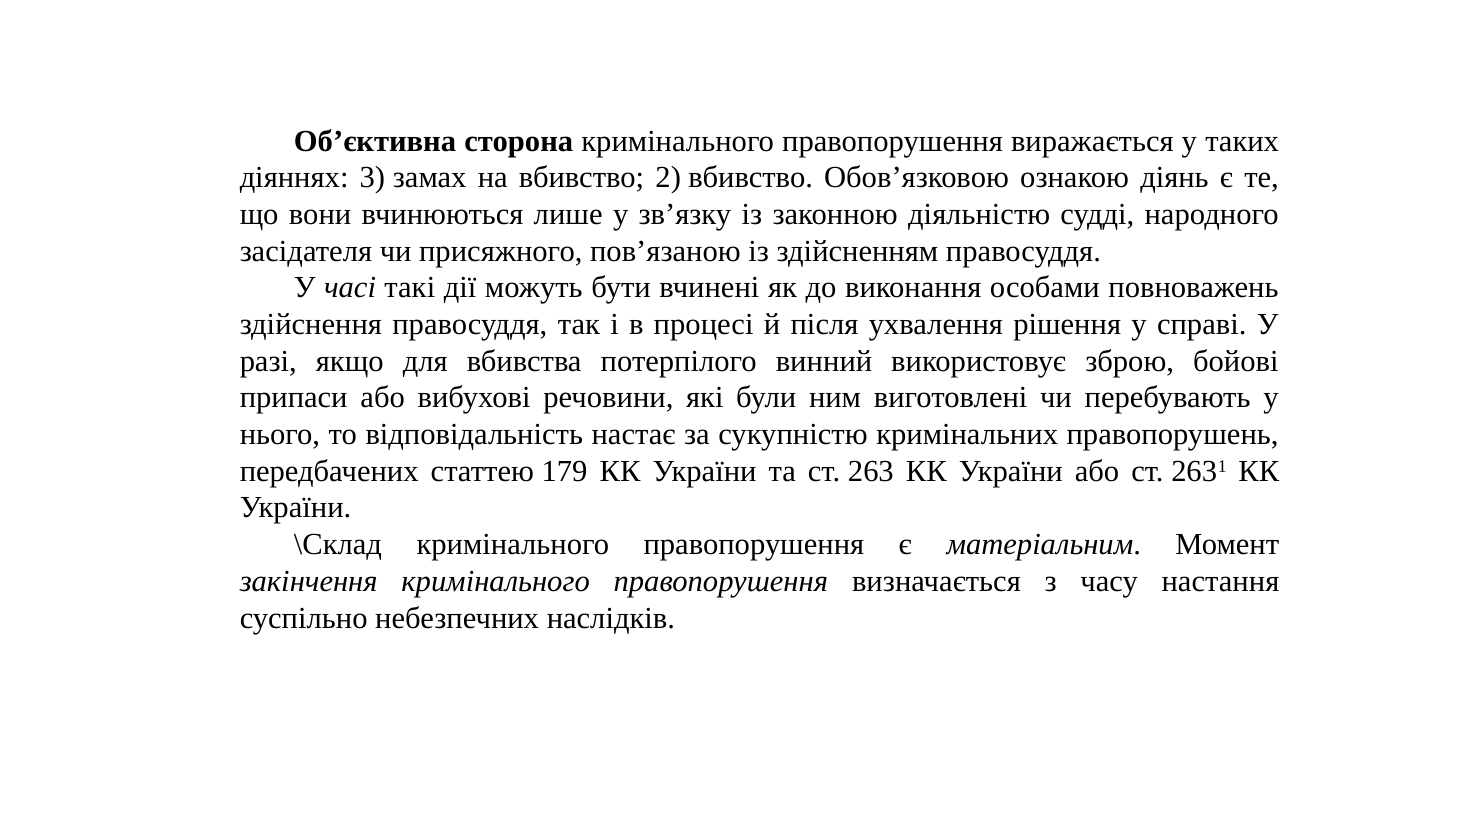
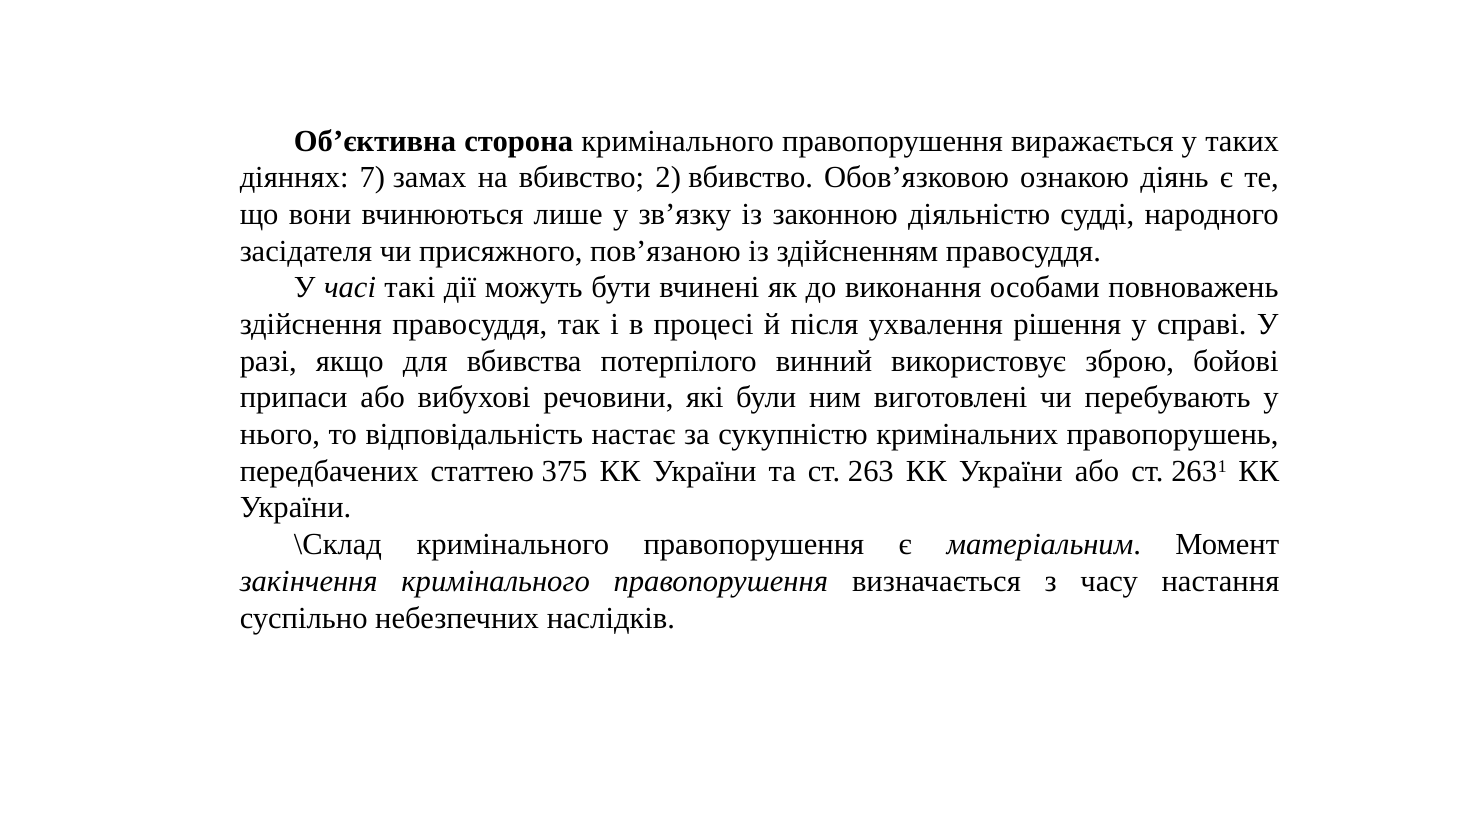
3: 3 -> 7
179: 179 -> 375
